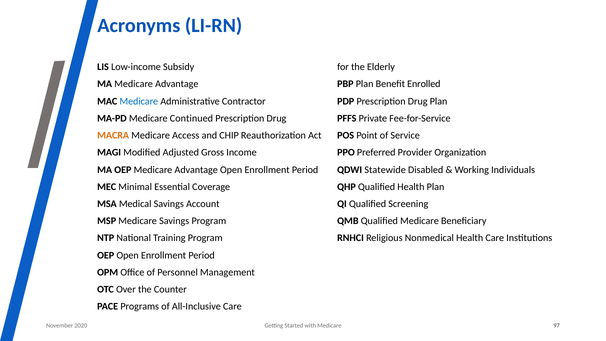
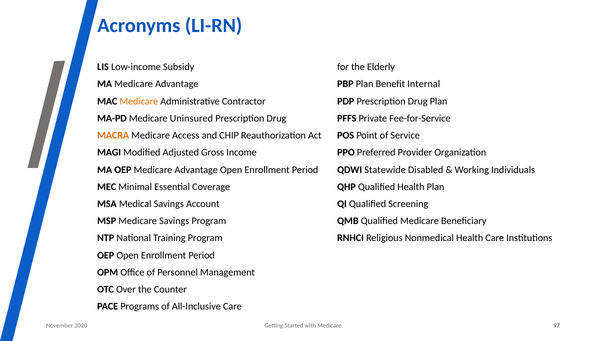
Enrolled: Enrolled -> Internal
Medicare at (139, 101) colour: blue -> orange
Continued: Continued -> Uninsured
